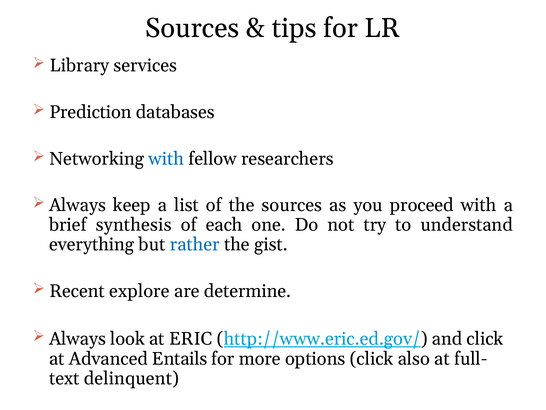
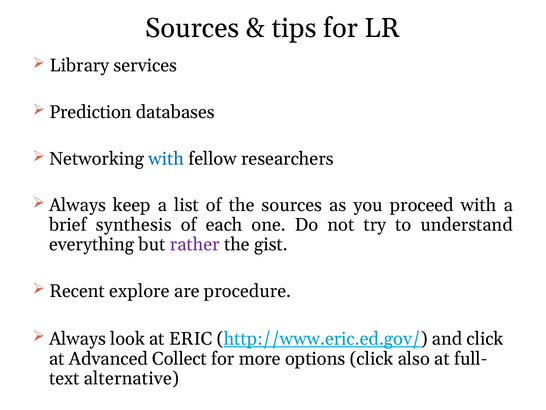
rather colour: blue -> purple
determine: determine -> procedure
Entails: Entails -> Collect
delinquent: delinquent -> alternative
